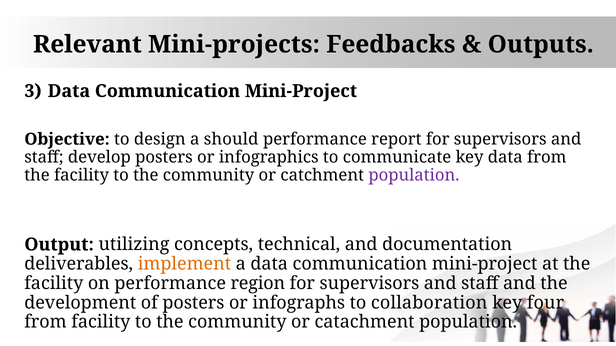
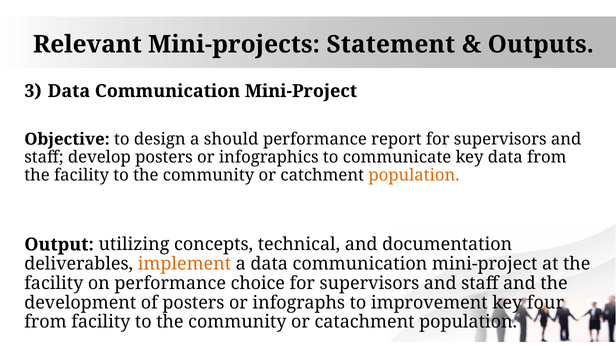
Feedbacks: Feedbacks -> Statement
population at (414, 175) colour: purple -> orange
region: region -> choice
collaboration: collaboration -> improvement
